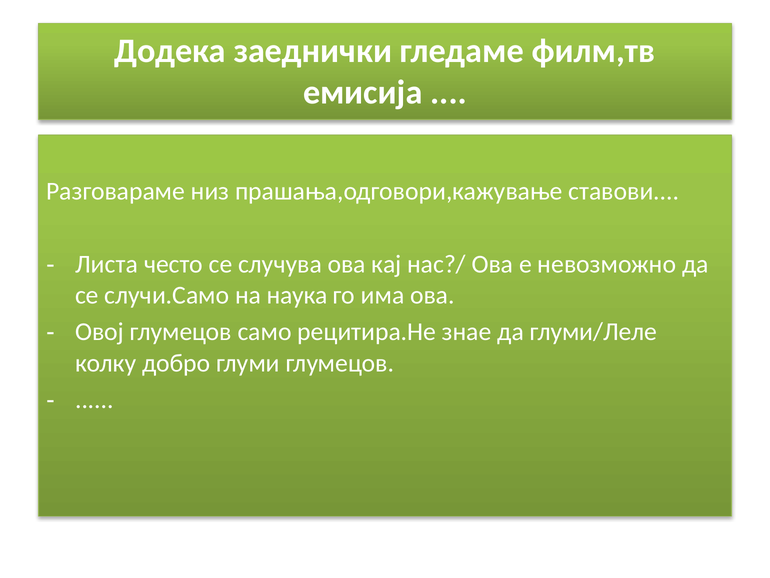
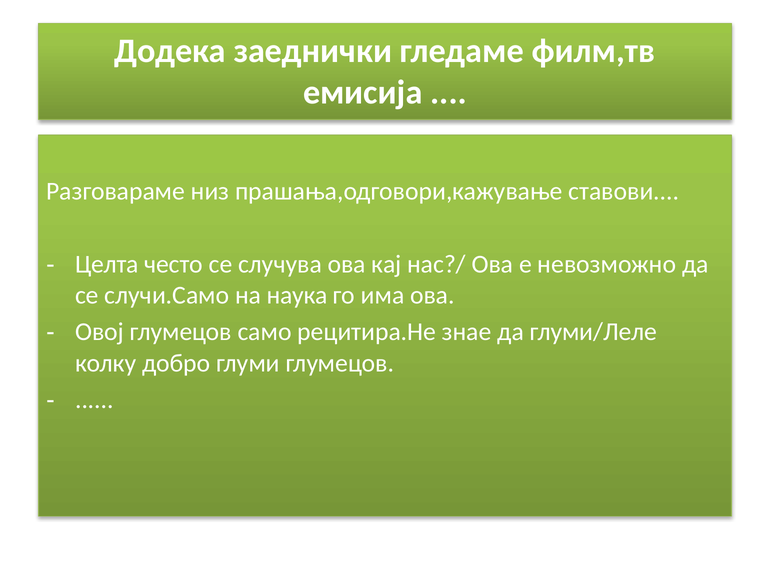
Листа: Листа -> Целта
